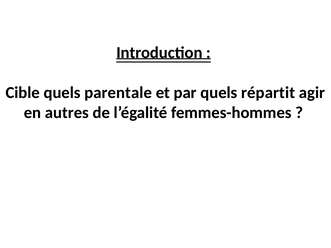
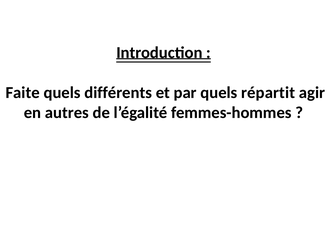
Cible: Cible -> Faite
parentale: parentale -> différents
